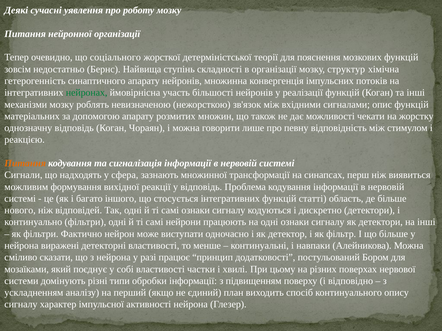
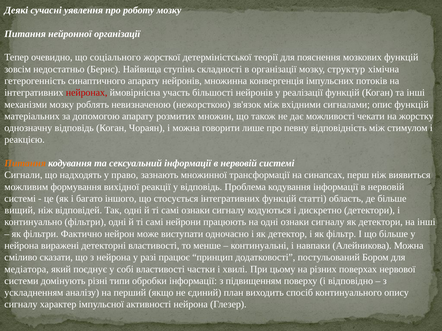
нейронах colour: green -> red
сигналізація: сигналізація -> сексуальний
сфера: сфера -> право
нового: нового -> вищий
мозаїками: мозаїками -> медіатора
